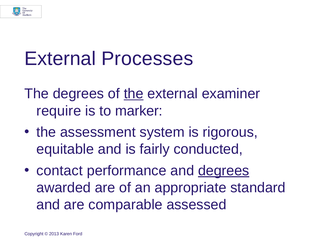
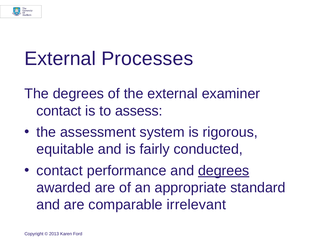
the at (134, 94) underline: present -> none
require at (59, 111): require -> contact
marker: marker -> assess
assessed: assessed -> irrelevant
